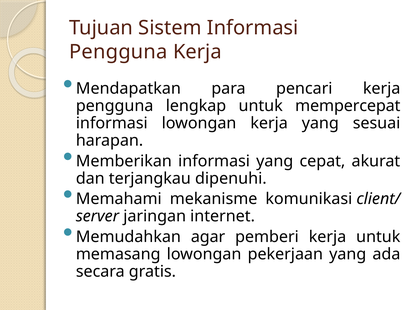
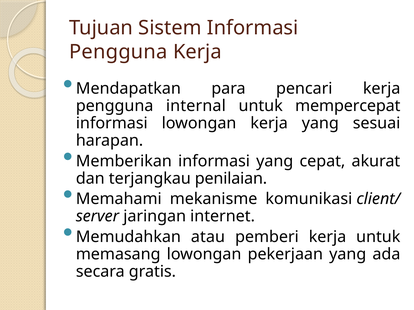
lengkap: lengkap -> internal
dipenuhi: dipenuhi -> penilaian
agar: agar -> atau
